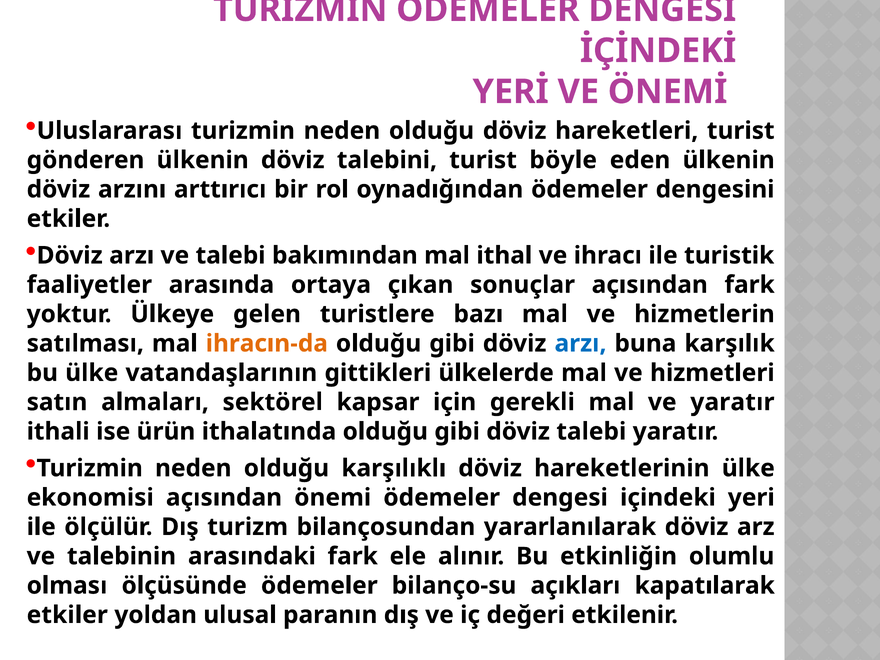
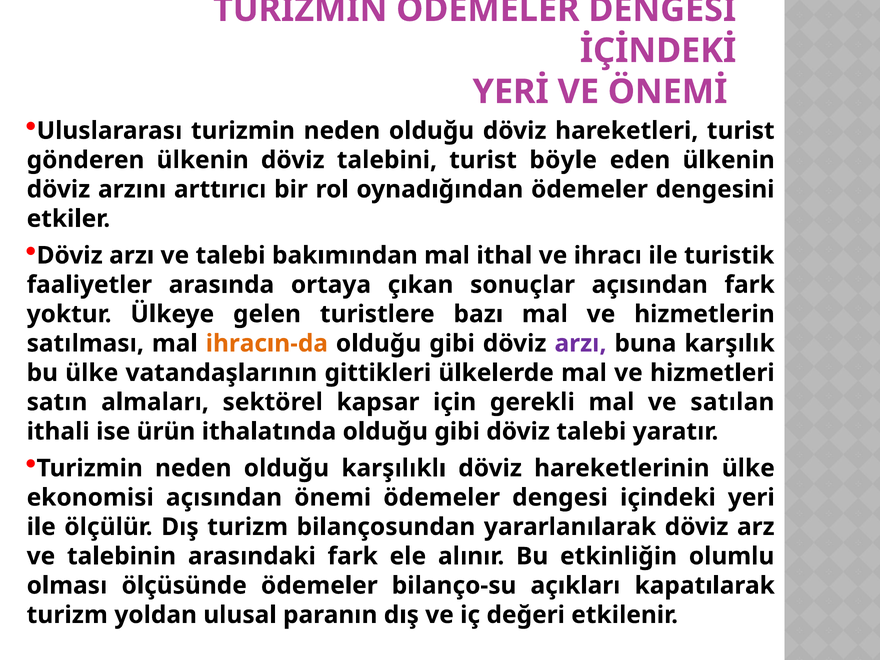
arzı at (581, 343) colour: blue -> purple
ve yaratır: yaratır -> satılan
etkiler at (67, 615): etkiler -> turizm
